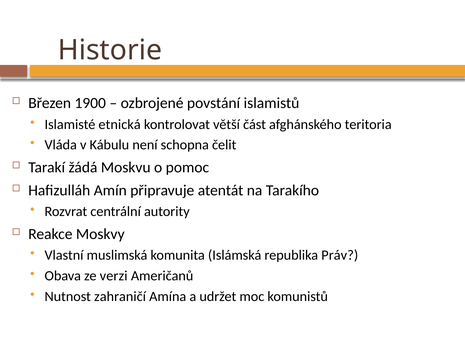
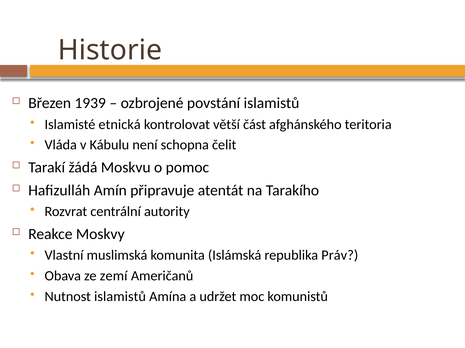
1900: 1900 -> 1939
verzi: verzi -> zemí
Nutnost zahraničí: zahraničí -> islamistů
